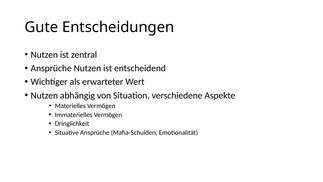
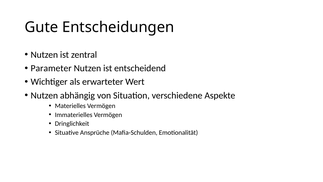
Ansprüche at (51, 68): Ansprüche -> Parameter
